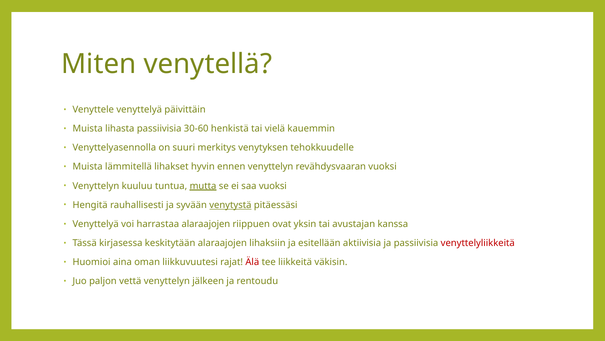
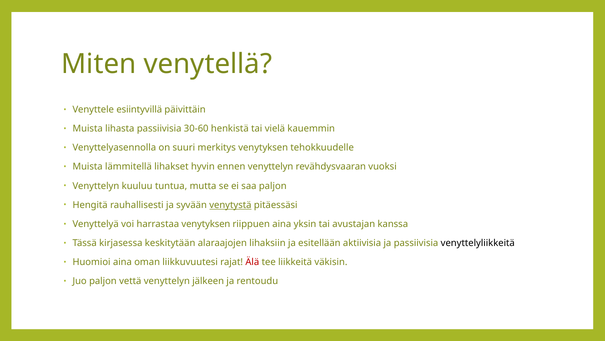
Venyttele venyttelyä: venyttelyä -> esiintyvillä
mutta underline: present -> none
saa vuoksi: vuoksi -> paljon
harrastaa alaraajojen: alaraajojen -> venytyksen
riippuen ovat: ovat -> aina
venyttelyliikkeitä colour: red -> black
